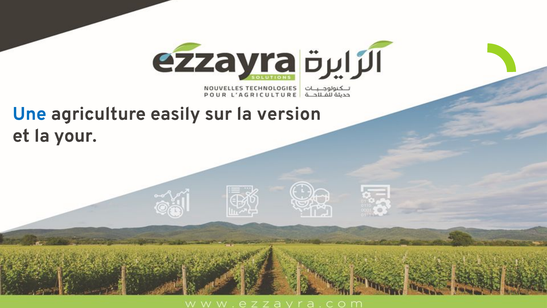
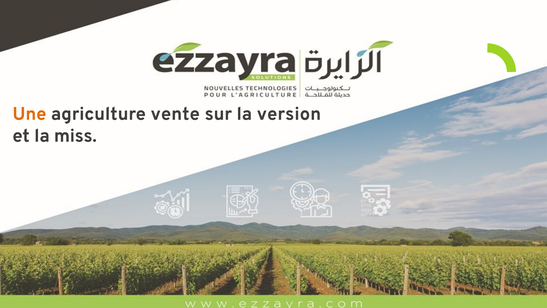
Une colour: blue -> orange
easily: easily -> vente
your: your -> miss
